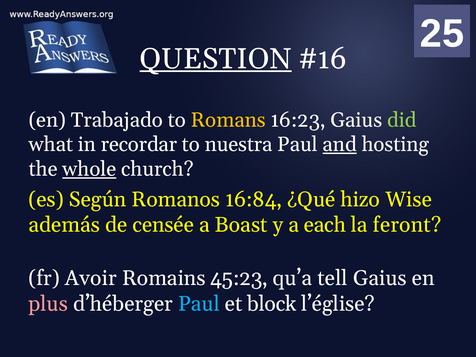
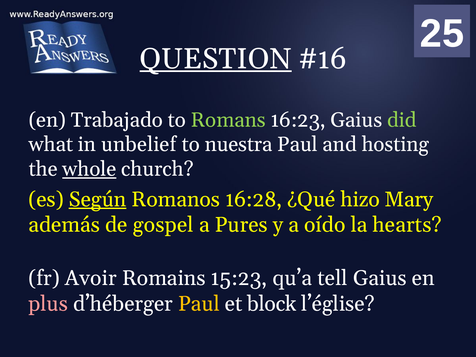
Romans colour: yellow -> light green
recordar: recordar -> unbelief
and underline: present -> none
Según underline: none -> present
16:84: 16:84 -> 16:28
Wise: Wise -> Mary
censée: censée -> gospel
Boast: Boast -> Pures
each: each -> oído
feront: feront -> hearts
45:23: 45:23 -> 15:23
Paul at (199, 304) colour: light blue -> yellow
